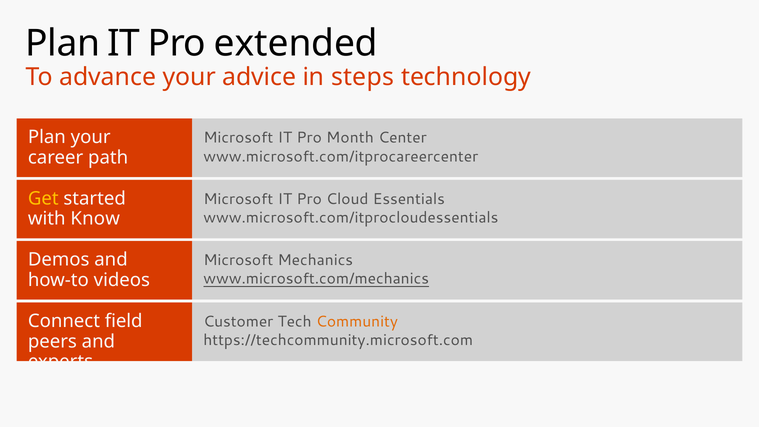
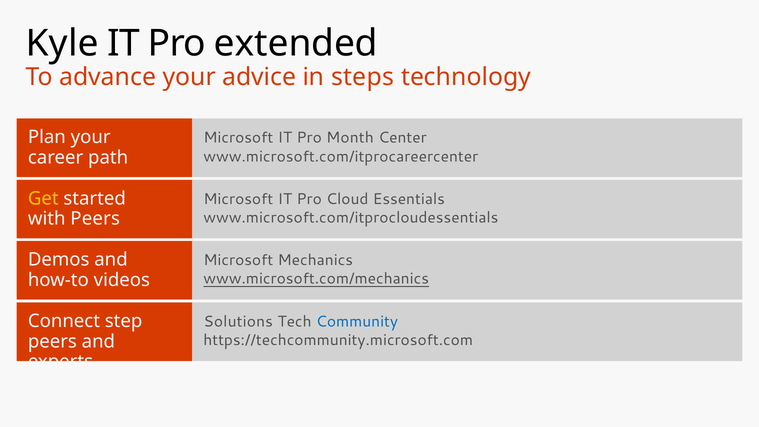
Plan at (63, 43): Plan -> Kyle
with Know: Know -> Peers
Customer: Customer -> Solutions
Community at (357, 322) colour: orange -> blue
field: field -> step
